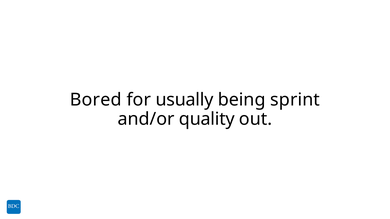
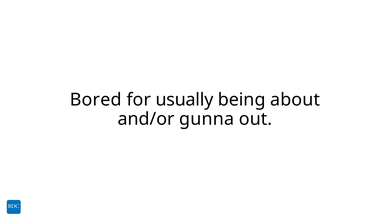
sprint: sprint -> about
quality: quality -> gunna
